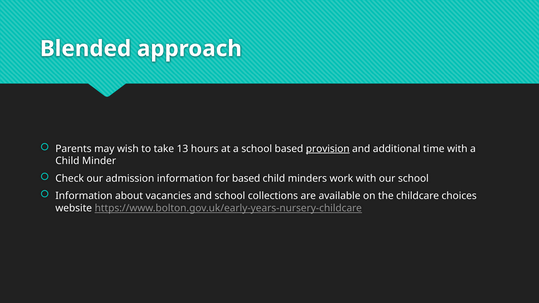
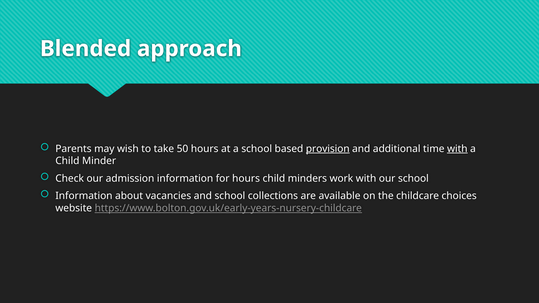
13: 13 -> 50
with at (457, 149) underline: none -> present
for based: based -> hours
